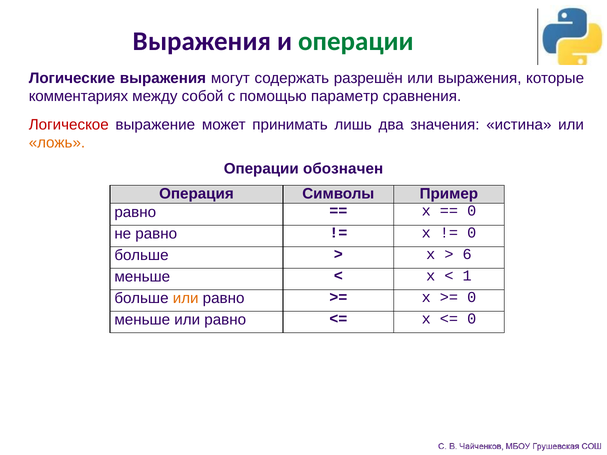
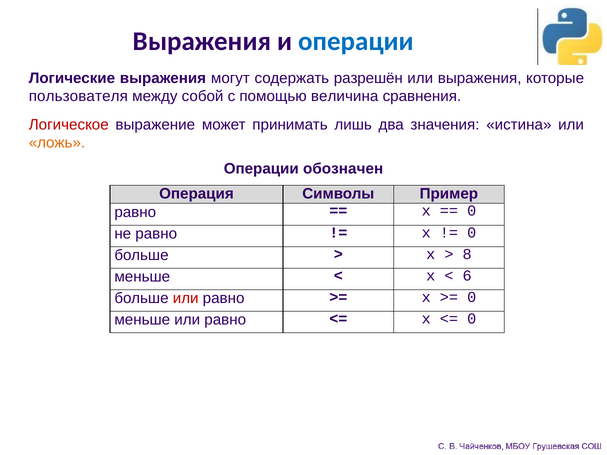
операции at (356, 41) colour: green -> blue
комментариях: комментариях -> пользователя
параметр: параметр -> величина
6: 6 -> 8
1: 1 -> 6
или at (186, 299) colour: orange -> red
